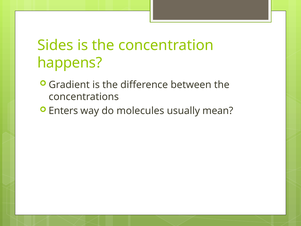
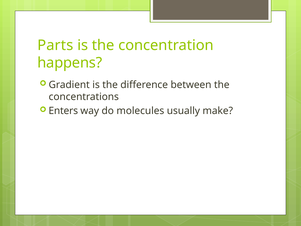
Sides: Sides -> Parts
mean: mean -> make
